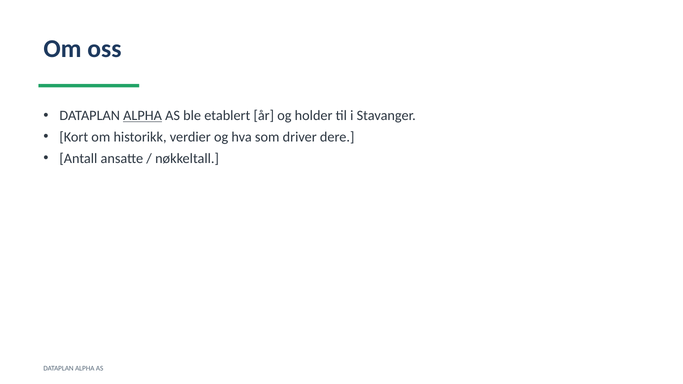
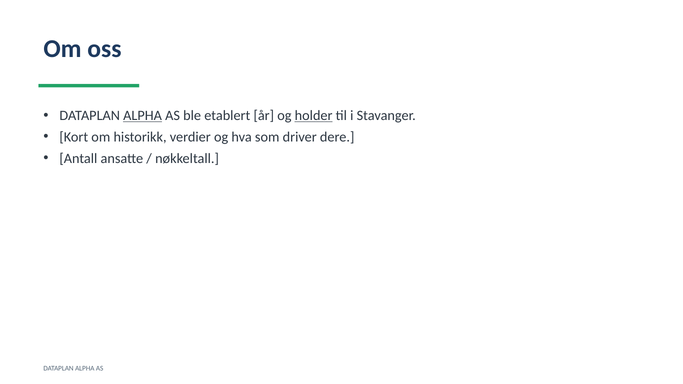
holder underline: none -> present
